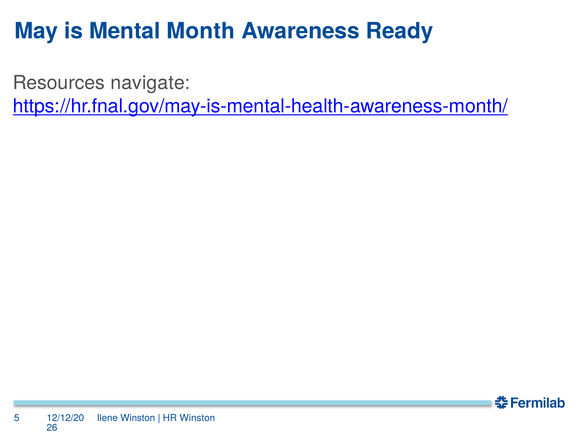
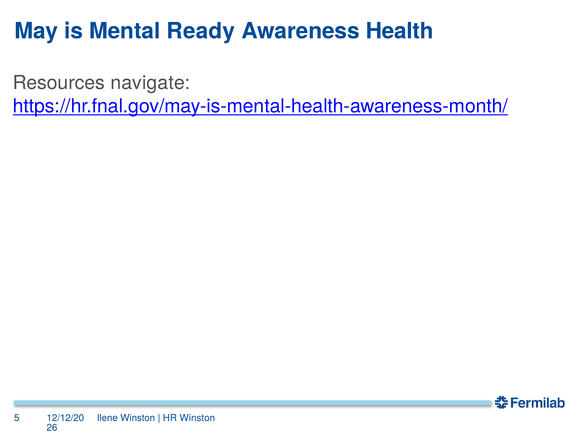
Month: Month -> Ready
Ready: Ready -> Health
